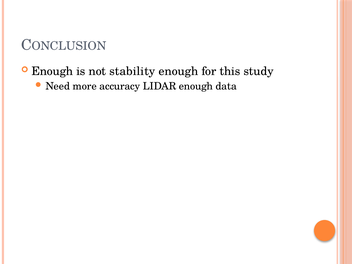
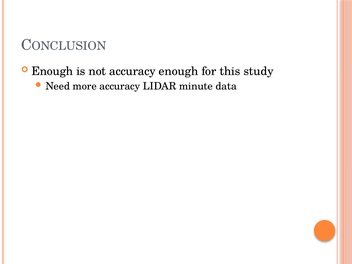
not stability: stability -> accuracy
LIDAR enough: enough -> minute
